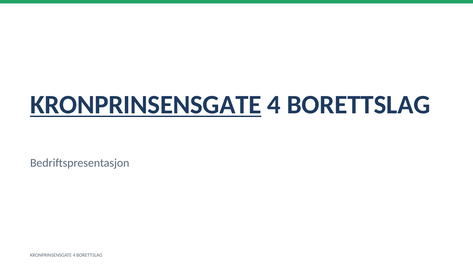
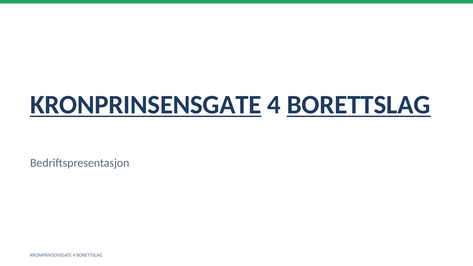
BORETTSLAG at (359, 105) underline: none -> present
